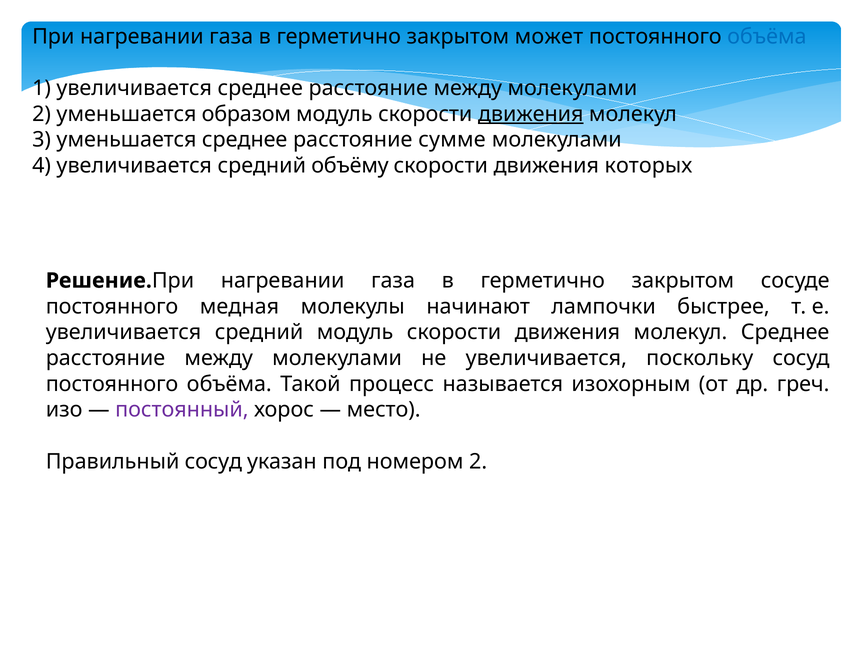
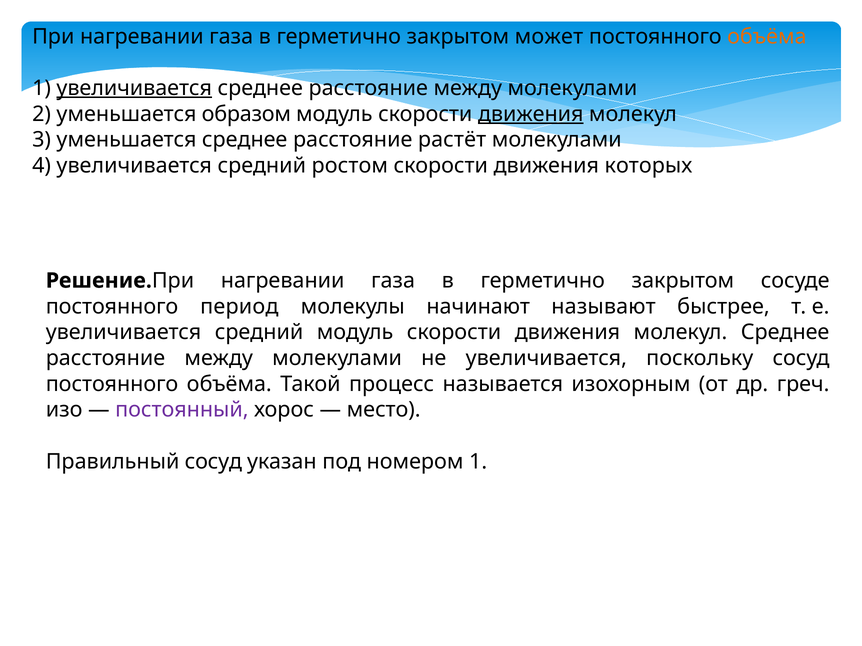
объёма at (767, 36) colour: blue -> orange
увеличивается at (134, 88) underline: none -> present
сумме: сумме -> растёт
объёму: объёму -> ростом
медная: медная -> период
лампочки: лампочки -> называют
номером 2: 2 -> 1
